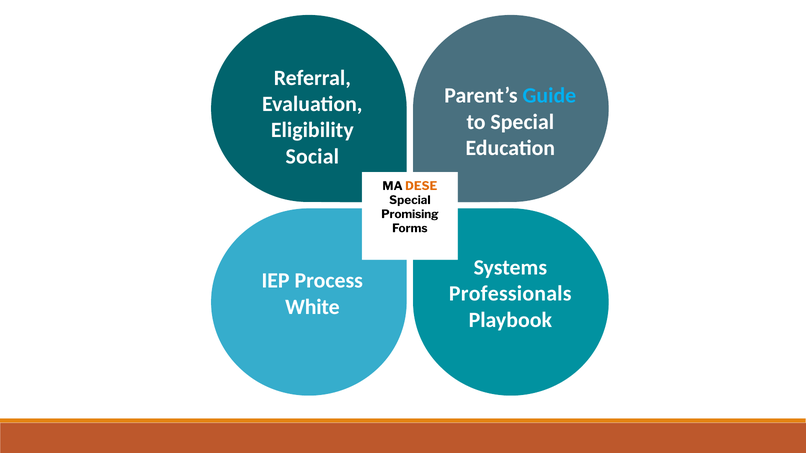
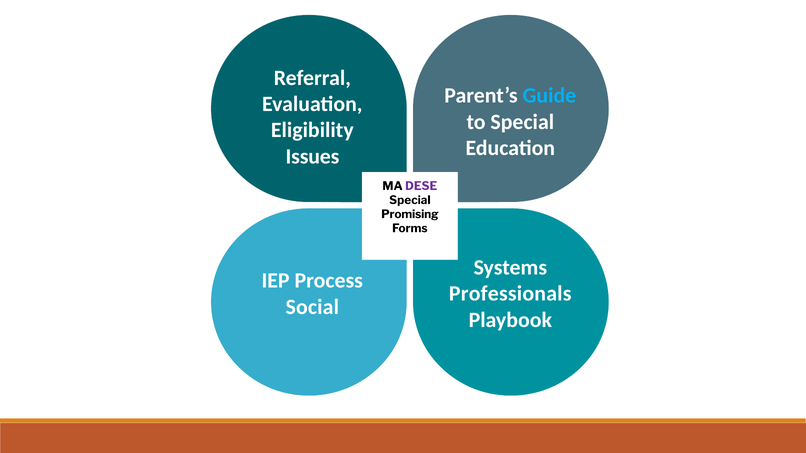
Social: Social -> Issues
DESE colour: orange -> purple
White: White -> Social
